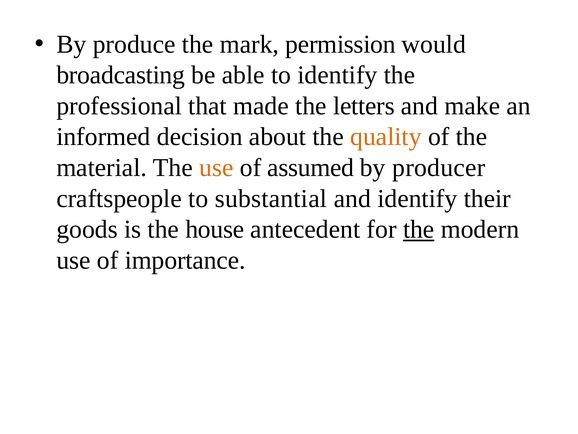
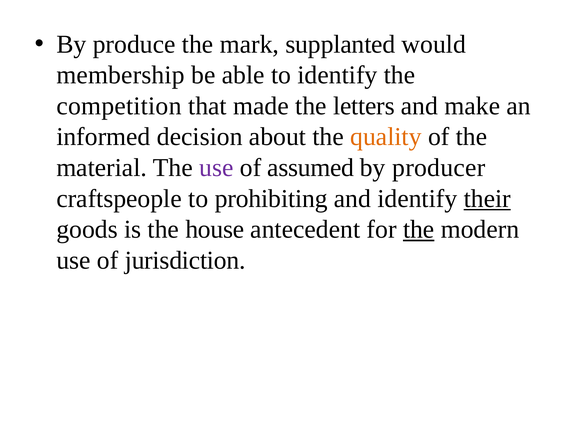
permission: permission -> supplanted
broadcasting: broadcasting -> membership
professional: professional -> competition
use at (216, 168) colour: orange -> purple
substantial: substantial -> prohibiting
their underline: none -> present
importance: importance -> jurisdiction
